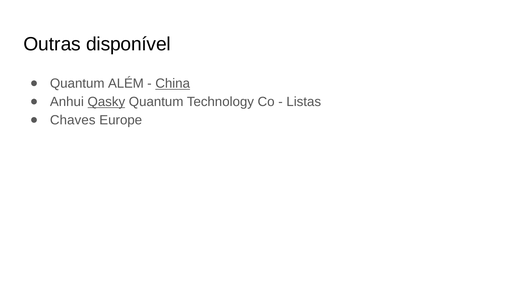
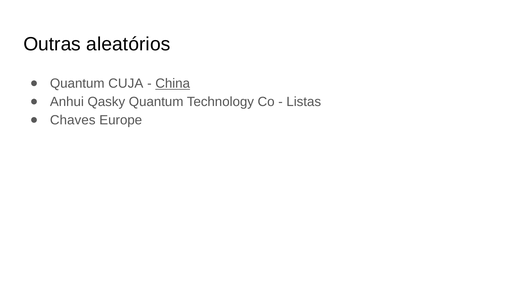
disponível: disponível -> aleatórios
ALÉM: ALÉM -> CUJA
Qasky underline: present -> none
